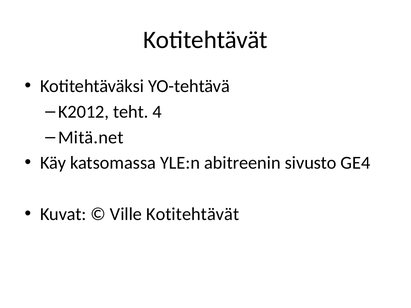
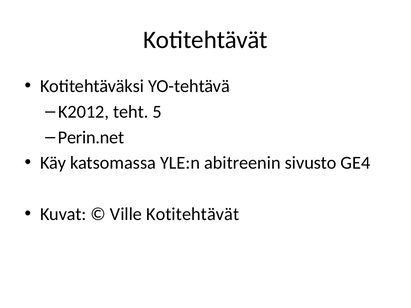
4: 4 -> 5
Mitä.net: Mitä.net -> Perin.net
